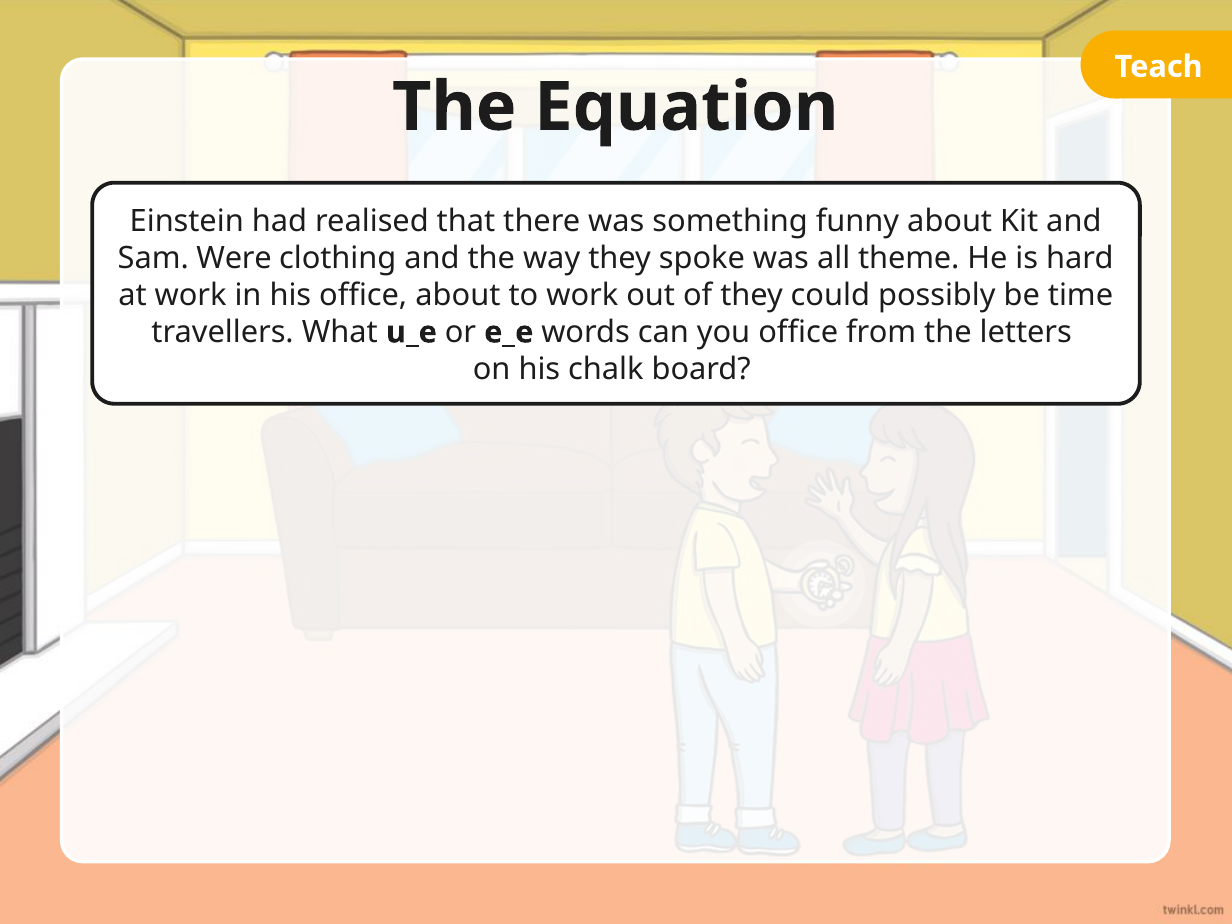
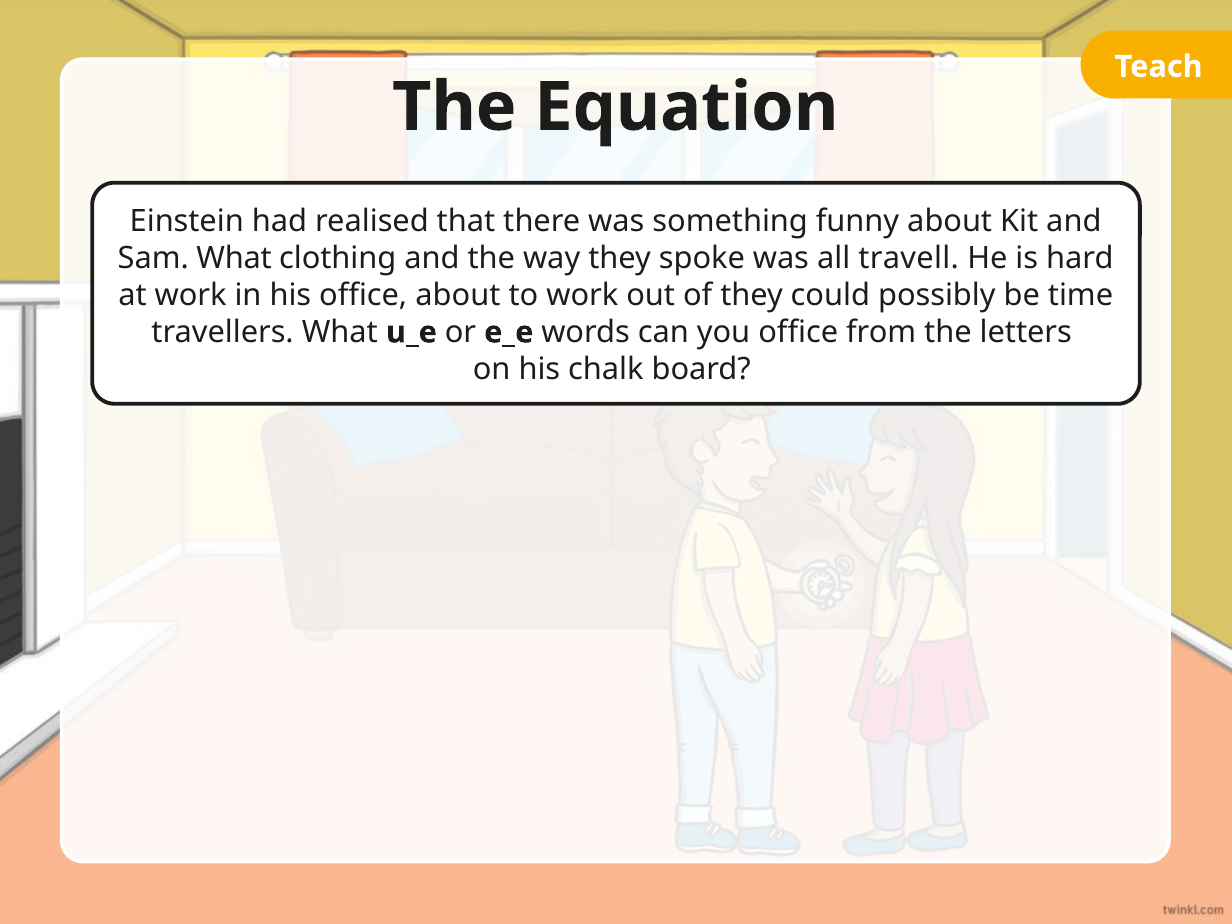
Sam Were: Were -> What
theme: theme -> travell
